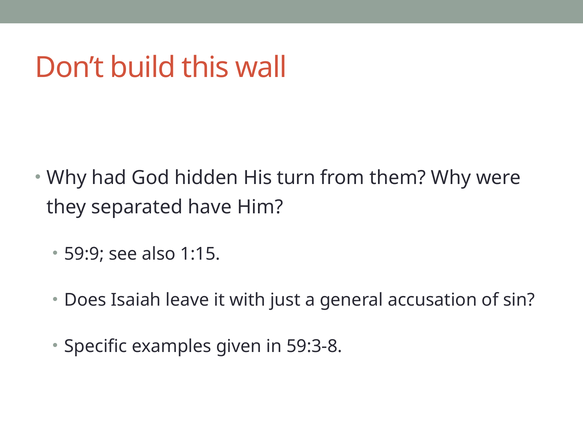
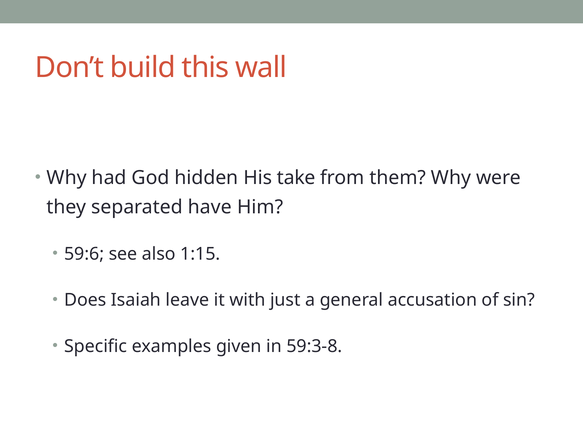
turn: turn -> take
59:9: 59:9 -> 59:6
